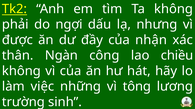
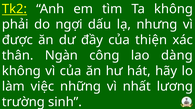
nhận: nhận -> thiện
chiều: chiều -> dàng
tông: tông -> nhất
